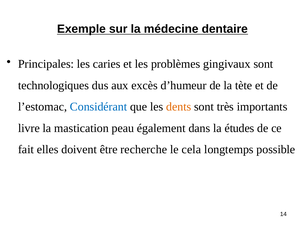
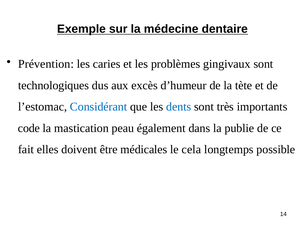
Principales: Principales -> Prévention
dents colour: orange -> blue
livre: livre -> code
études: études -> publie
recherche: recherche -> médicales
